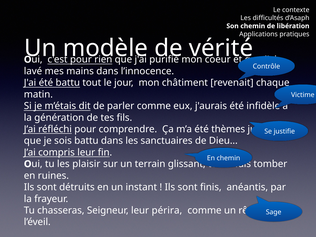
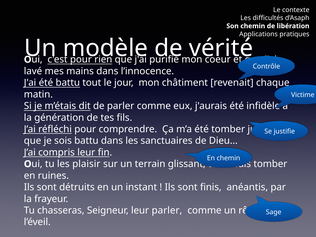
été thèmes: thèmes -> tomber
leur périra: périra -> parler
